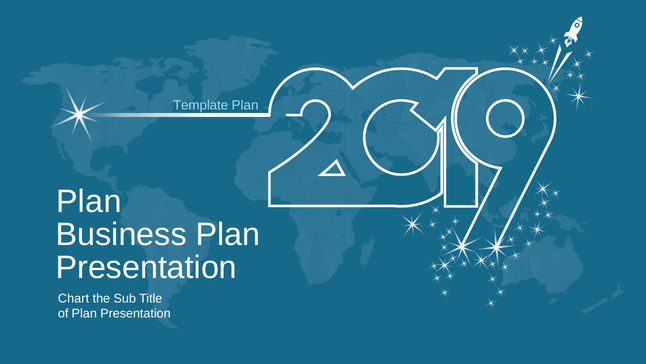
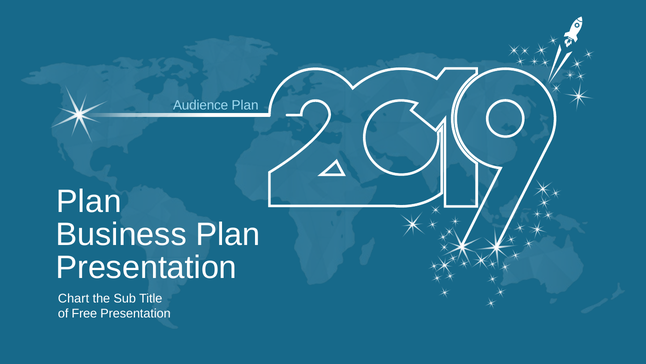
Template: Template -> Audience
of Plan: Plan -> Free
